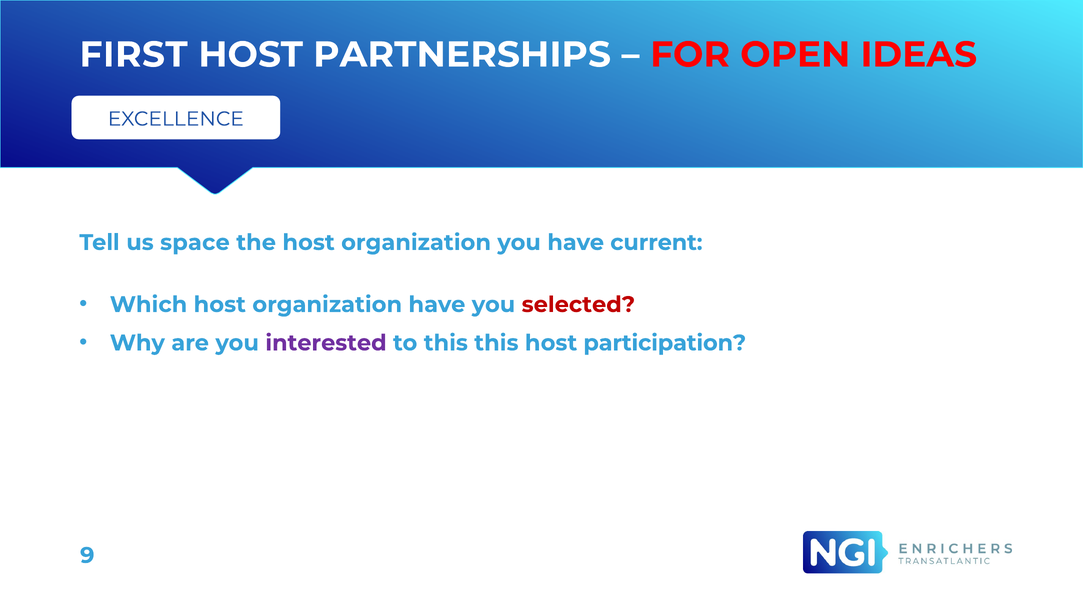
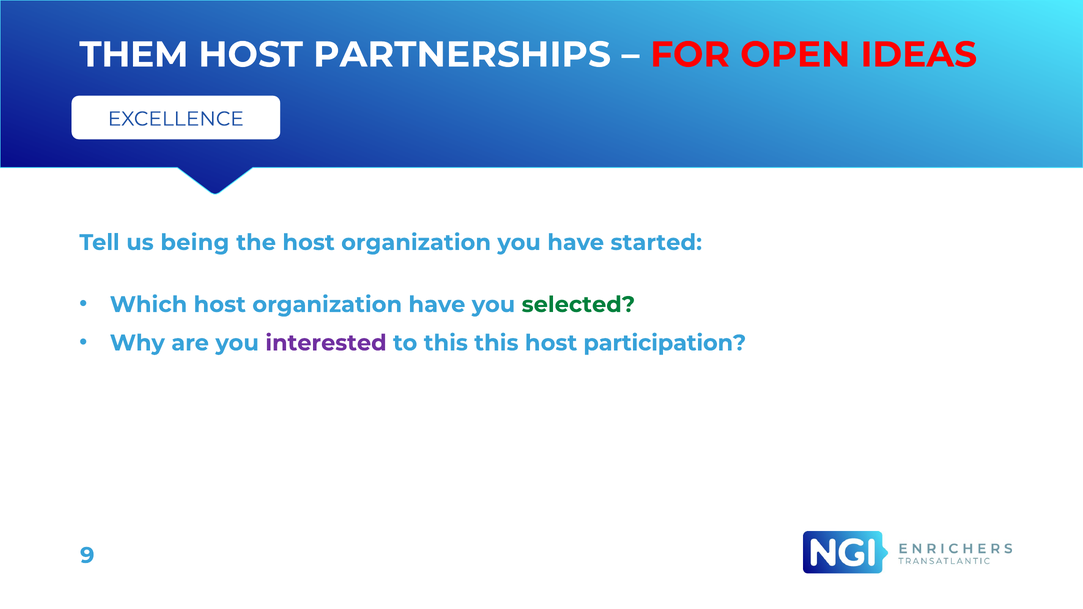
FIRST: FIRST -> THEM
space: space -> being
current: current -> started
selected colour: red -> green
